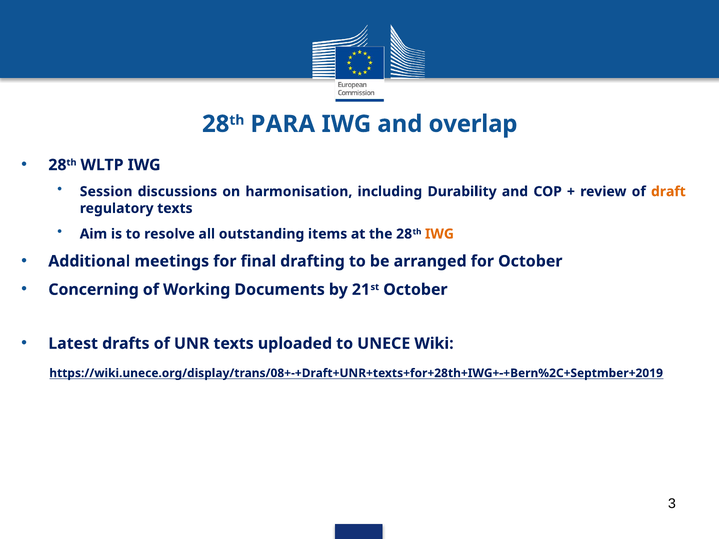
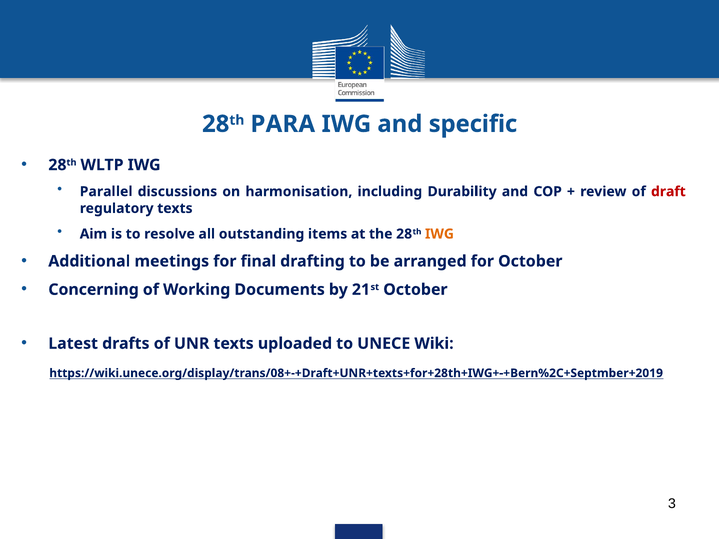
overlap: overlap -> specific
Session: Session -> Parallel
draft colour: orange -> red
